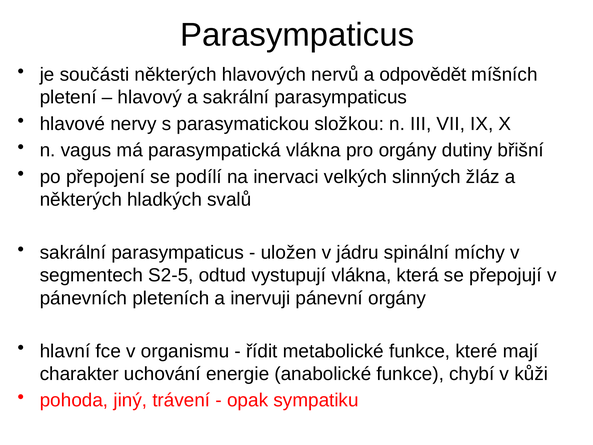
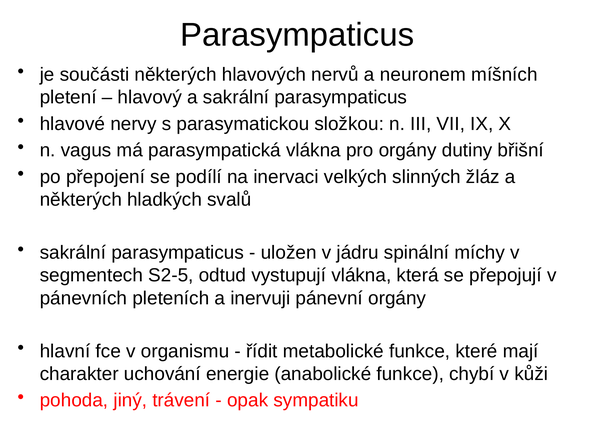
odpovědět: odpovědět -> neuronem
